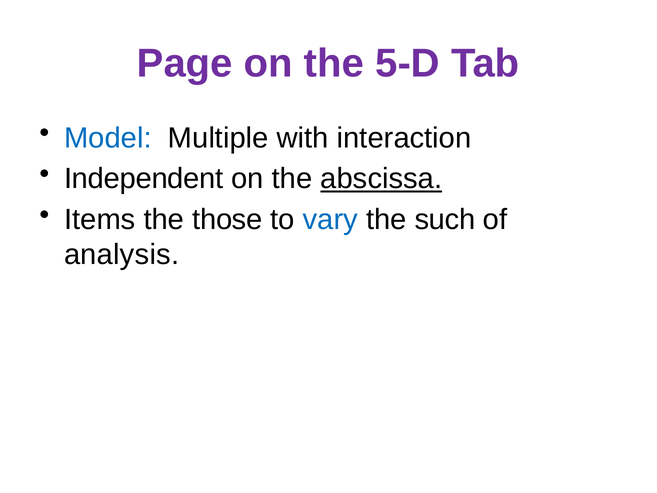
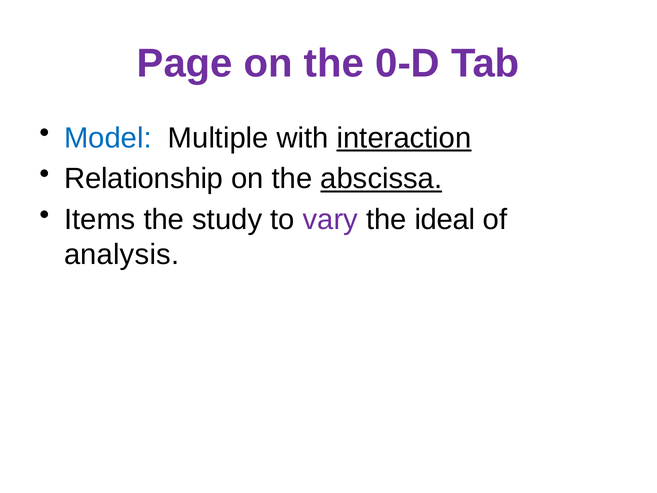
5-D: 5-D -> 0-D
interaction underline: none -> present
Independent: Independent -> Relationship
those: those -> study
vary colour: blue -> purple
such: such -> ideal
